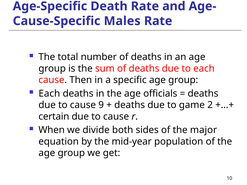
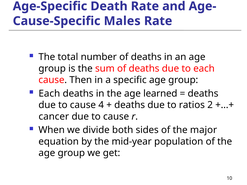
officials: officials -> learned
9: 9 -> 4
game: game -> ratios
certain: certain -> cancer
